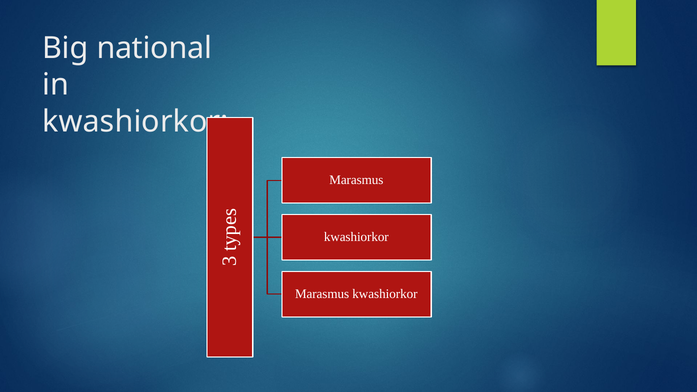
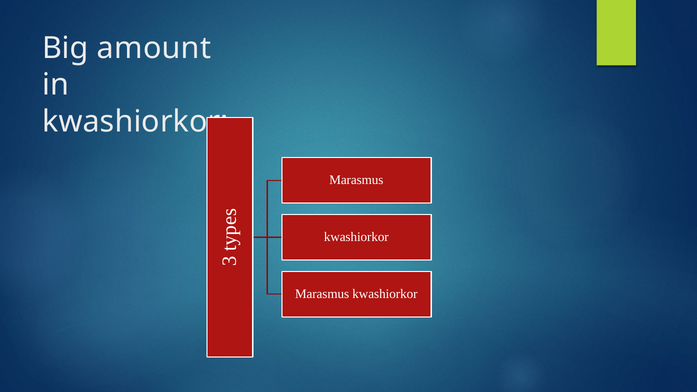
national: national -> amount
